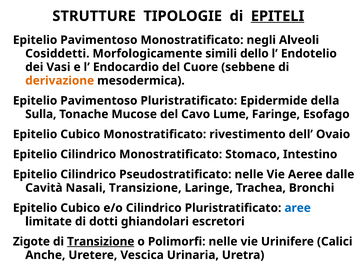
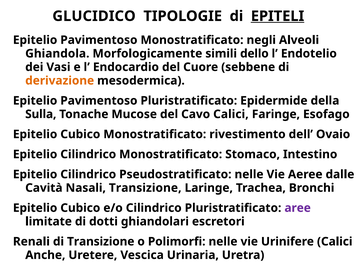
STRUTTURE: STRUTTURE -> GLUCIDICO
Cosiddetti: Cosiddetti -> Ghiandola
Cavo Lume: Lume -> Calici
aree colour: blue -> purple
Zigote: Zigote -> Renali
Transizione at (101, 241) underline: present -> none
